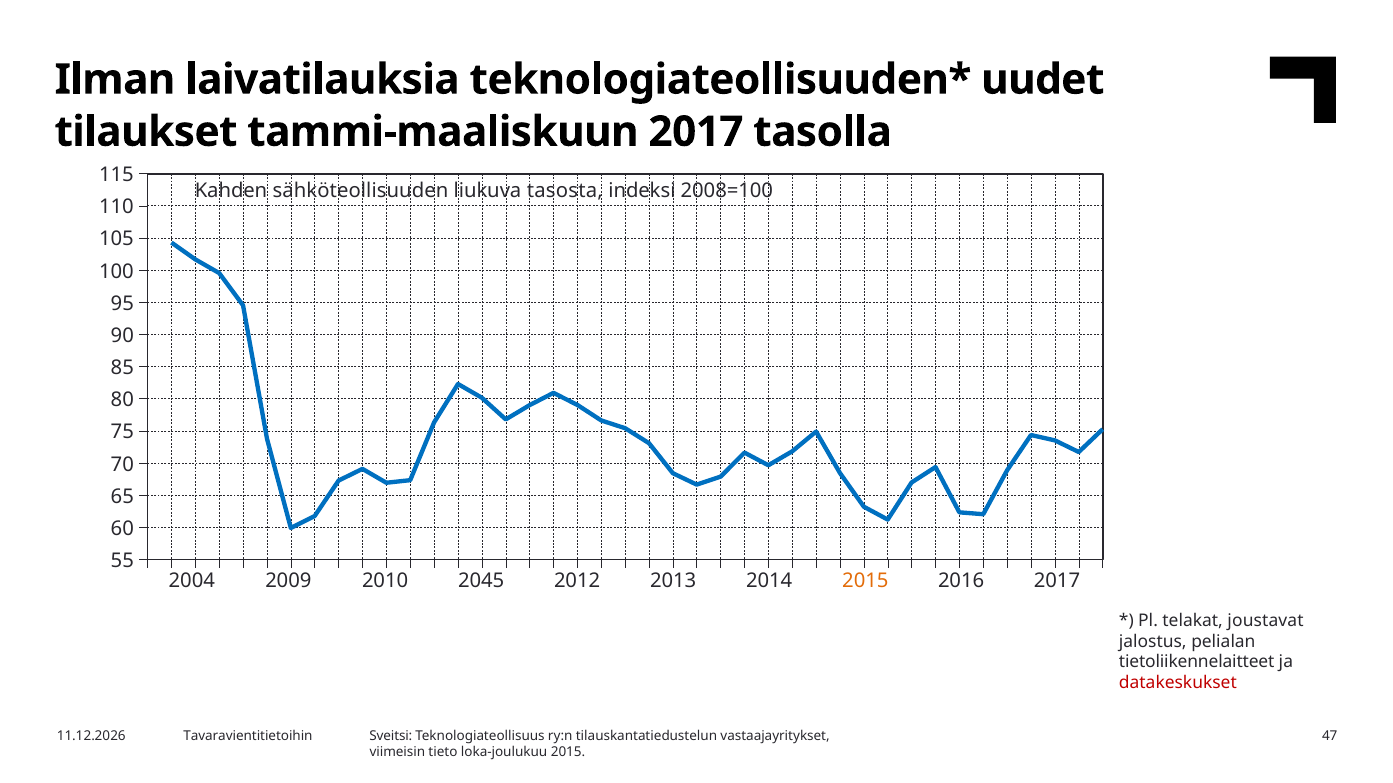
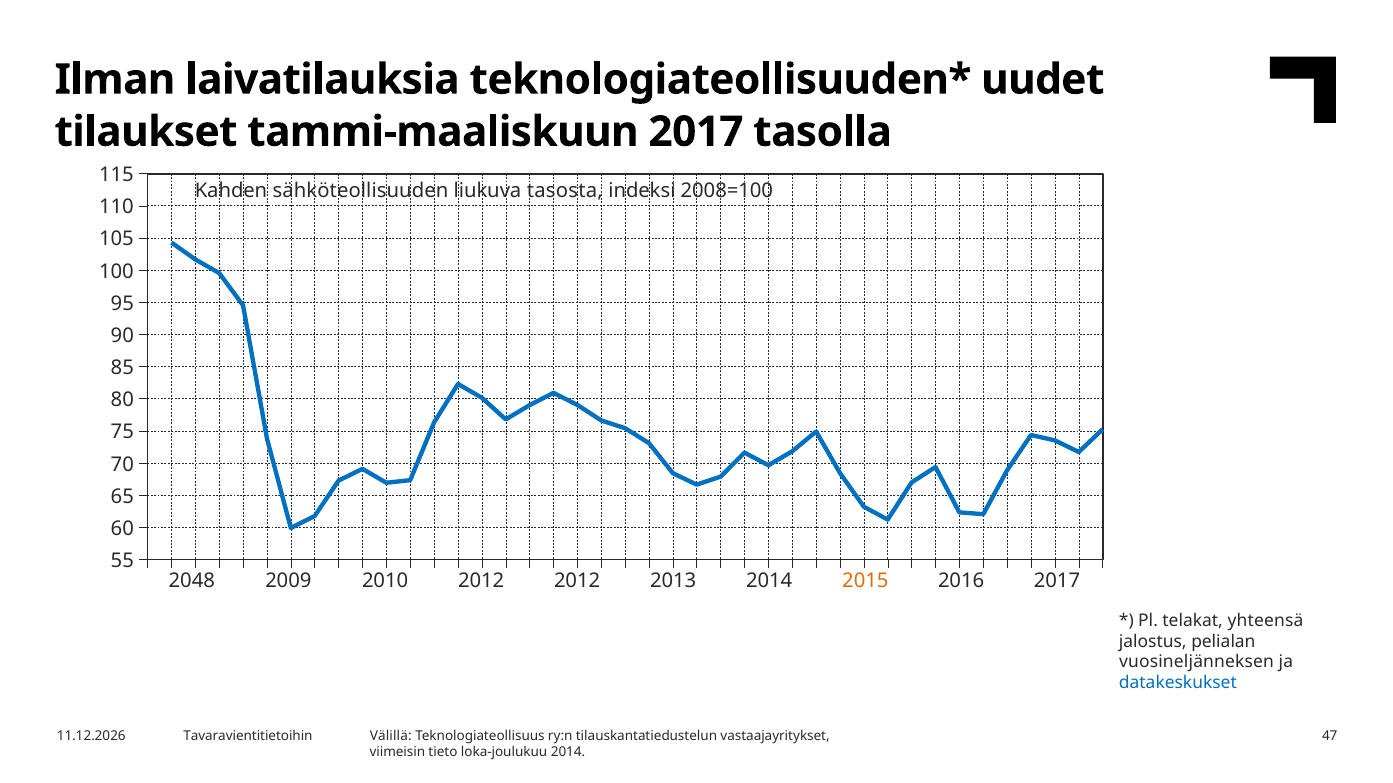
2004: 2004 -> 2048
2010 2045: 2045 -> 2012
joustavat: joustavat -> yhteensä
tietoliikennelaitteet: tietoliikennelaitteet -> vuosineljänneksen
datakeskukset colour: red -> blue
Sveitsi: Sveitsi -> Välillä
loka-joulukuu 2015: 2015 -> 2014
